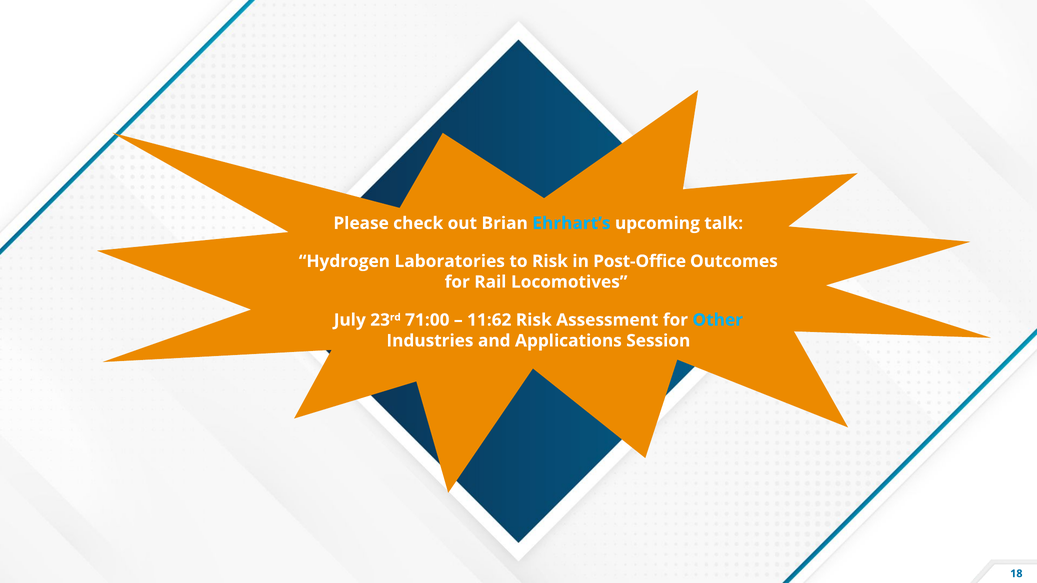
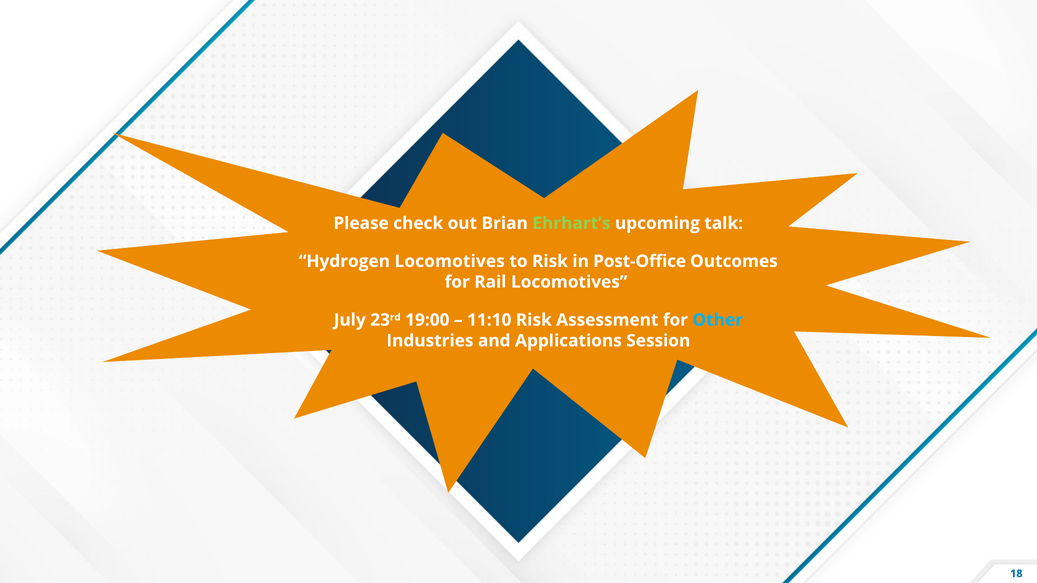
Ehrhart’s colour: light blue -> light green
Hydrogen Laboratories: Laboratories -> Locomotives
71:00: 71:00 -> 19:00
11:62: 11:62 -> 11:10
